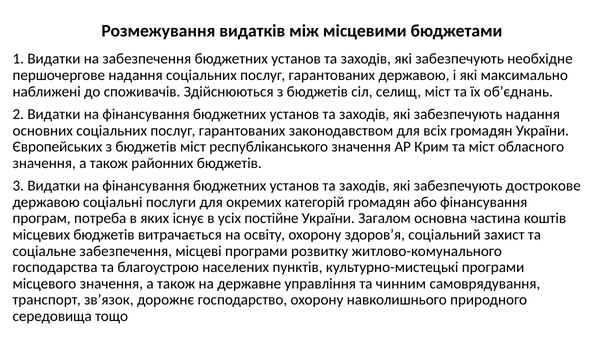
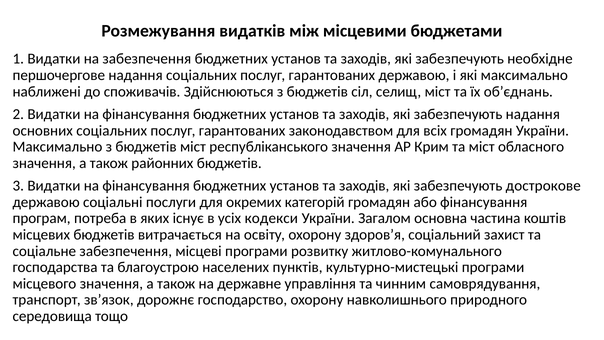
Європейських at (57, 147): Європейських -> Максимально
постійне: постійне -> кодекси
